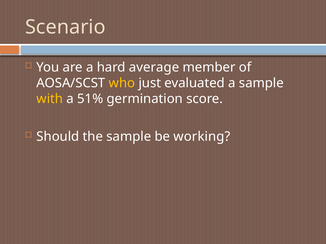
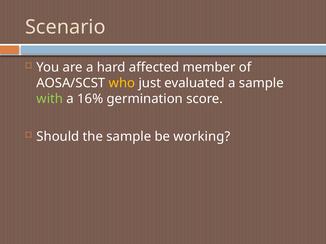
average: average -> affected
with colour: yellow -> light green
51%: 51% -> 16%
